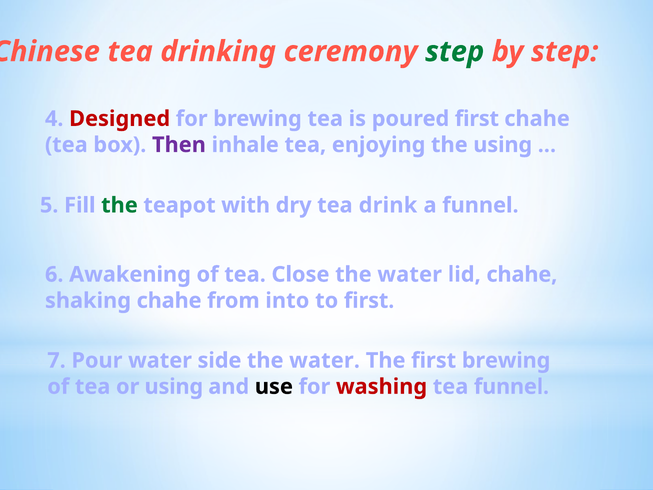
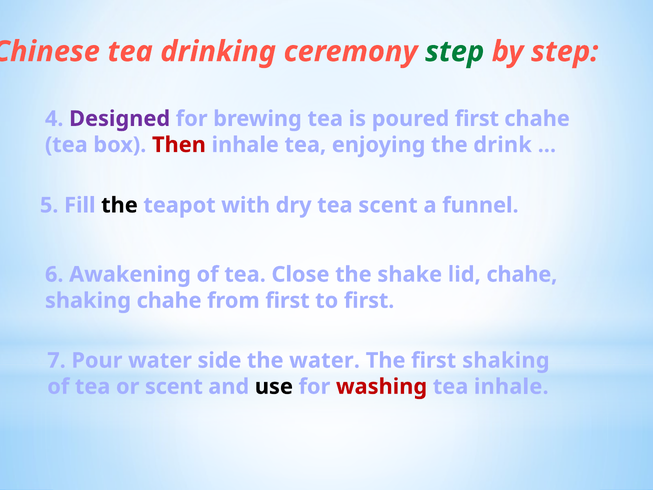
Designed colour: red -> purple
Then colour: purple -> red
the using: using -> drink
the at (119, 205) colour: green -> black
tea drink: drink -> scent
Close the water: water -> shake
from into: into -> first
first brewing: brewing -> shaking
or using: using -> scent
tea funnel: funnel -> inhale
